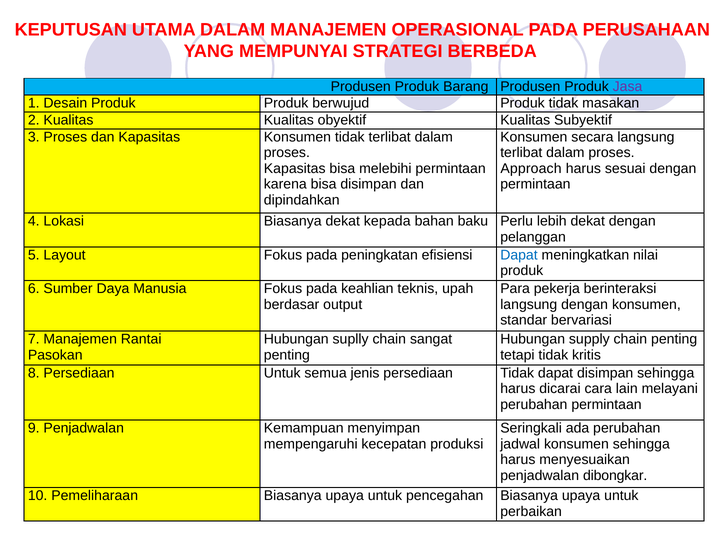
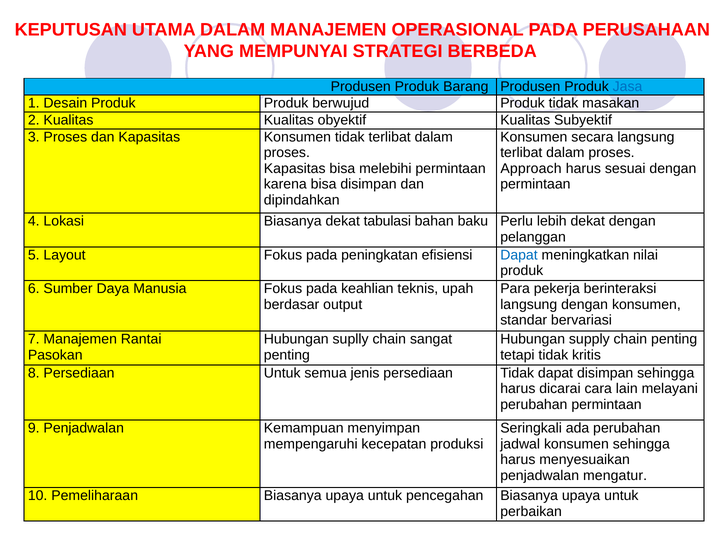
Jasa colour: purple -> blue
kepada: kepada -> tabulasi
dibongkar: dibongkar -> mengatur
